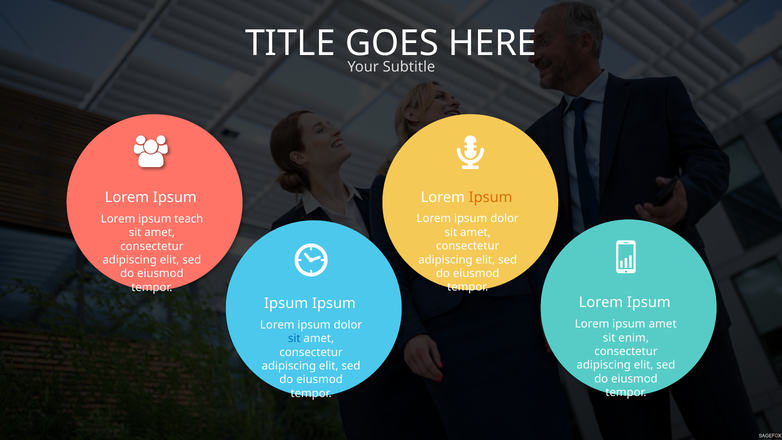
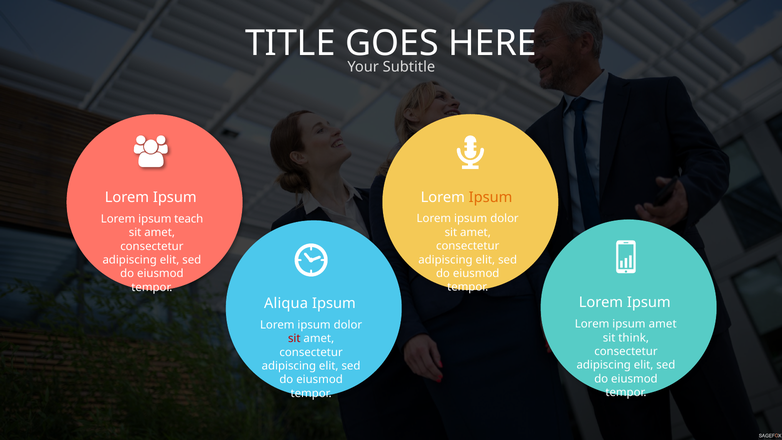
Ipsum at (286, 303): Ipsum -> Aliqua
enim: enim -> think
sit at (294, 339) colour: blue -> red
